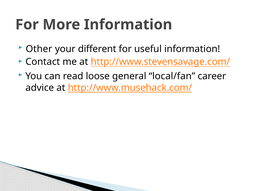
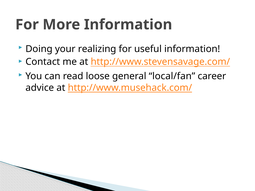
Other: Other -> Doing
different: different -> realizing
